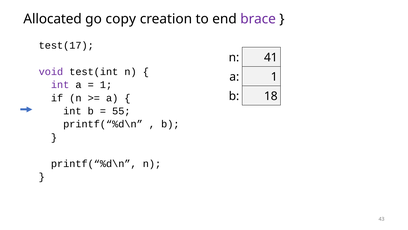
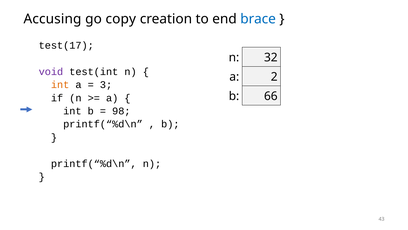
Allocated: Allocated -> Accusing
brace colour: purple -> blue
41: 41 -> 32
a 1: 1 -> 2
int at (60, 85) colour: purple -> orange
1 at (106, 85): 1 -> 3
18: 18 -> 66
55: 55 -> 98
